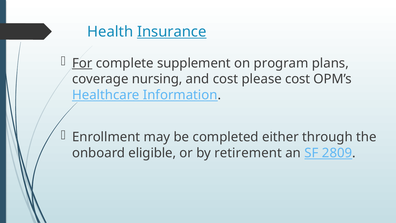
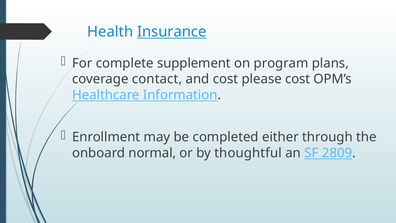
For underline: present -> none
nursing: nursing -> contact
eligible: eligible -> normal
retirement: retirement -> thoughtful
